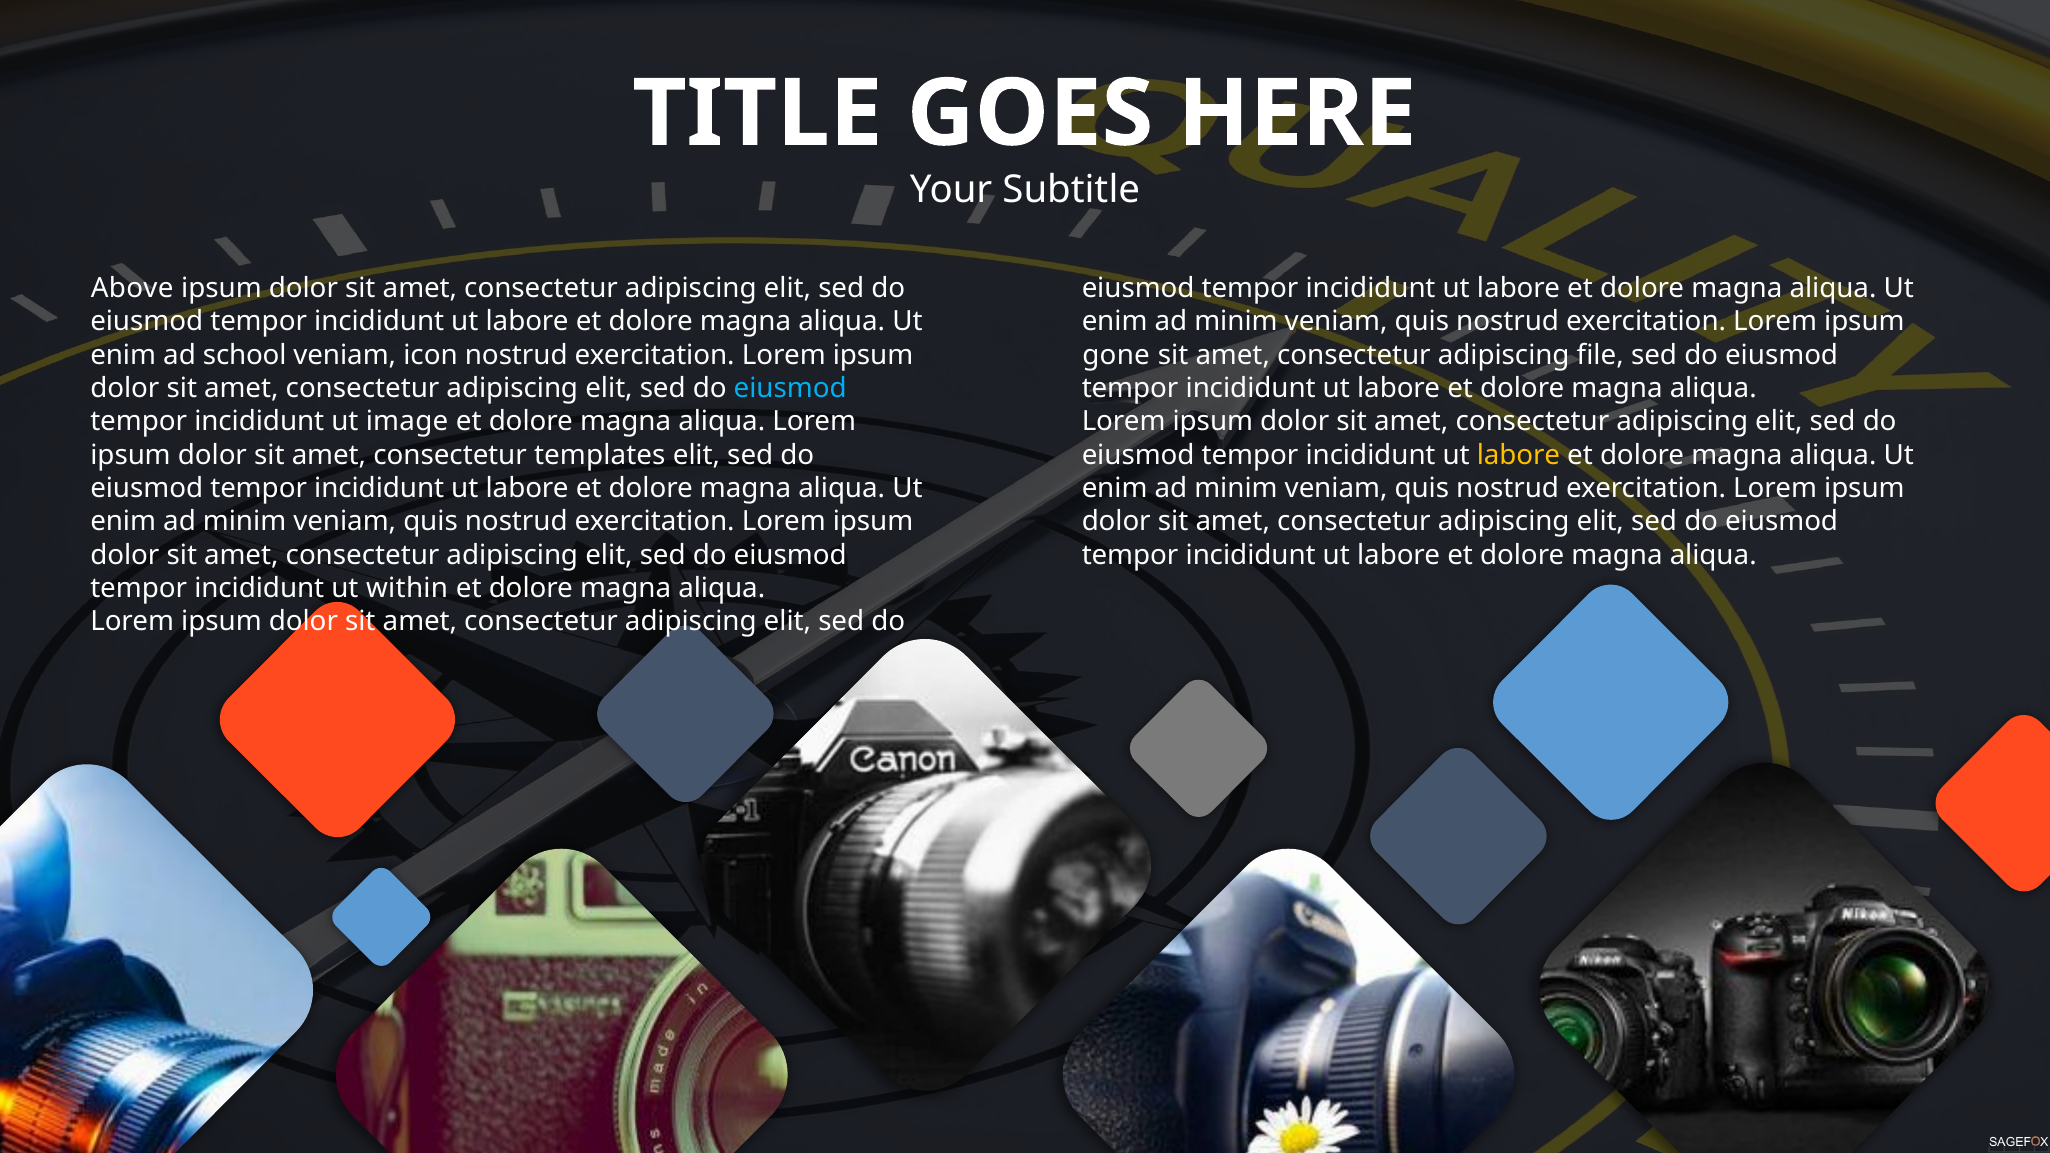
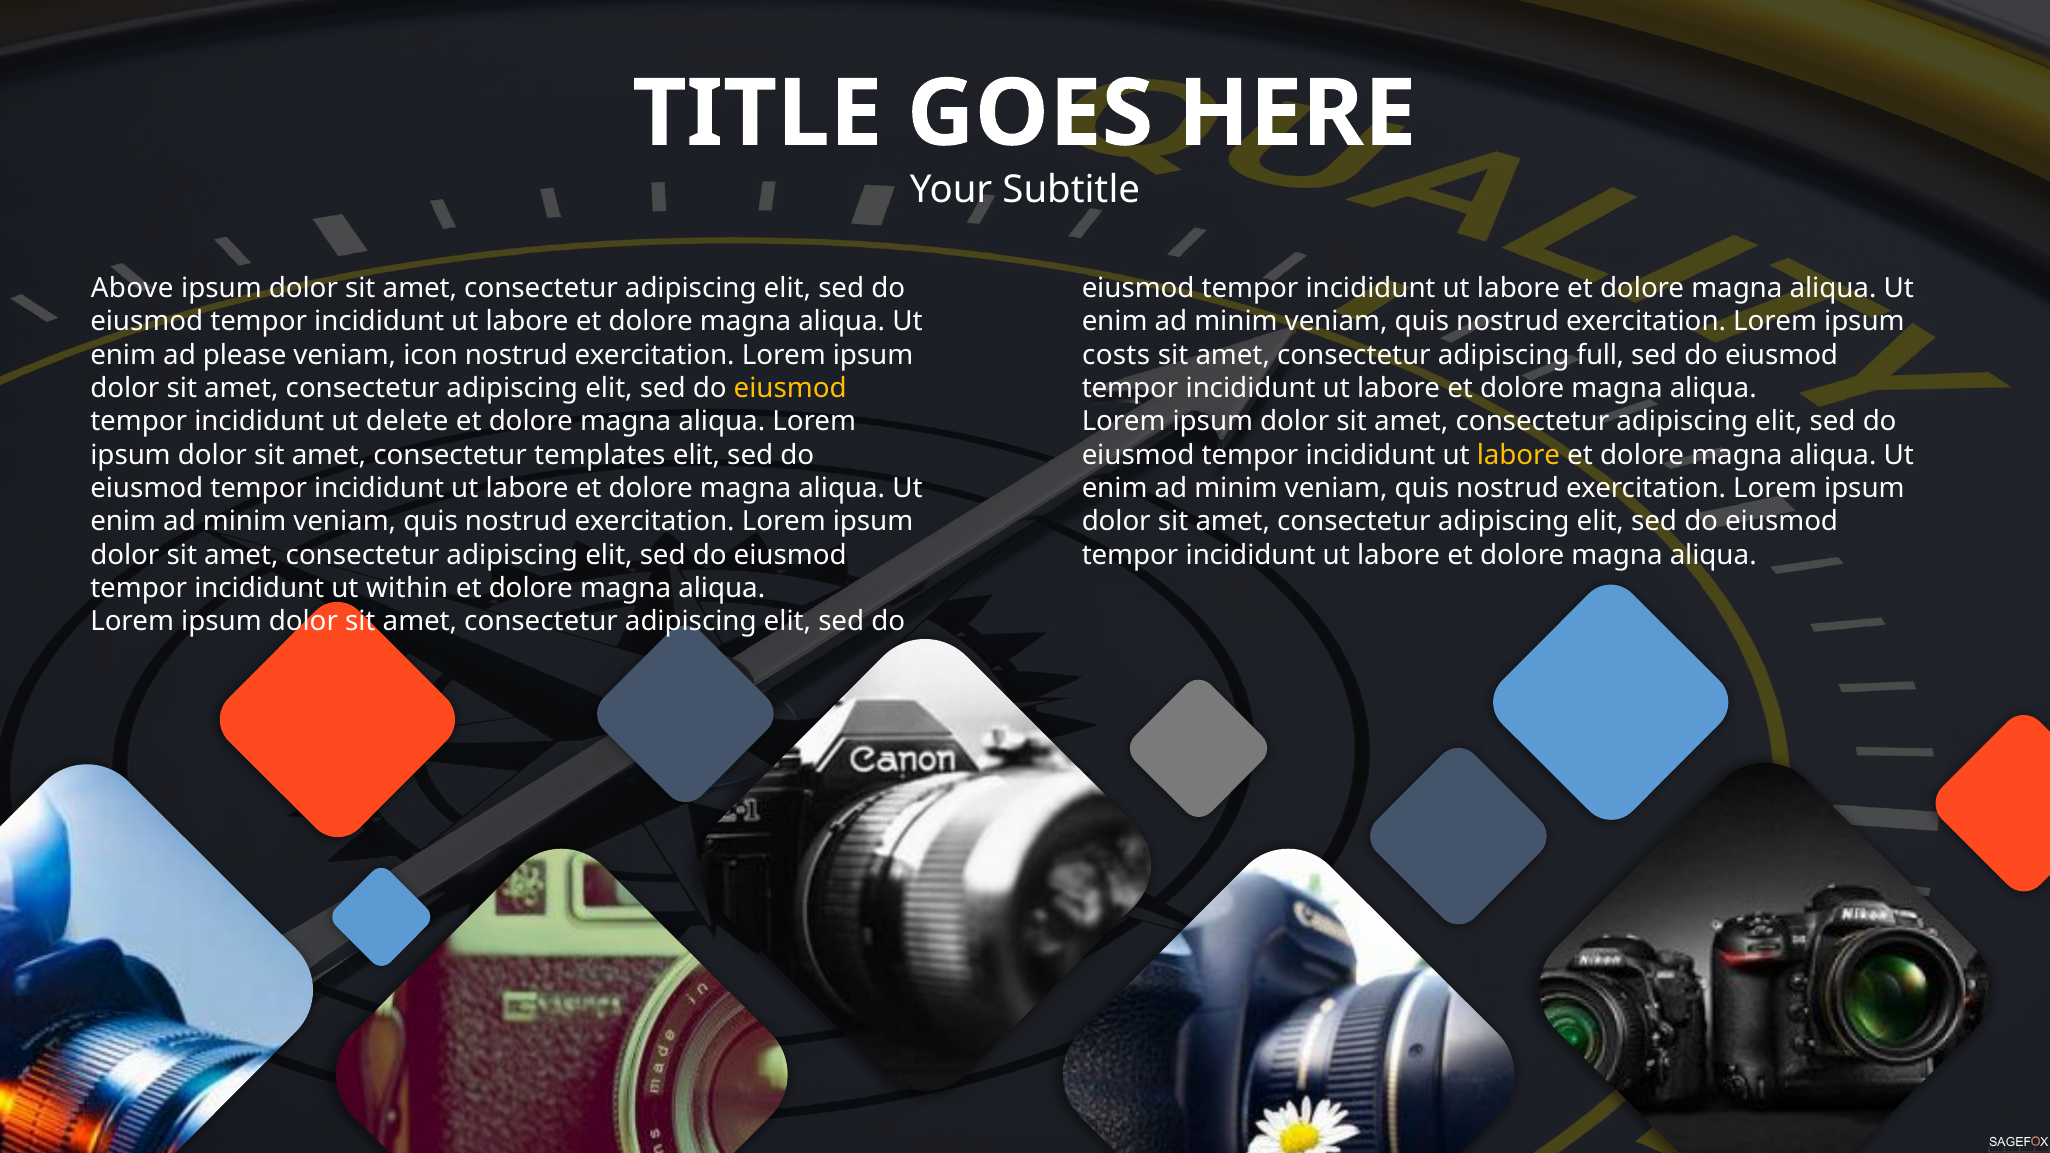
school: school -> please
gone: gone -> costs
file: file -> full
eiusmod at (790, 388) colour: light blue -> yellow
image: image -> delete
